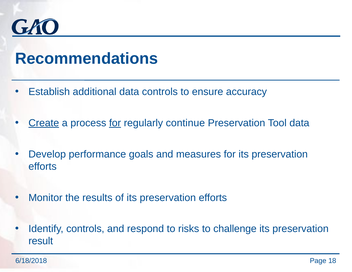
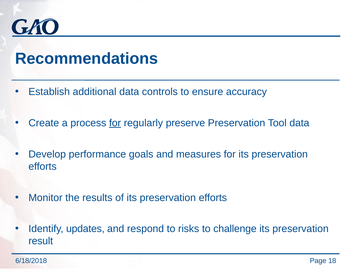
Create underline: present -> none
continue: continue -> preserve
Identify controls: controls -> updates
